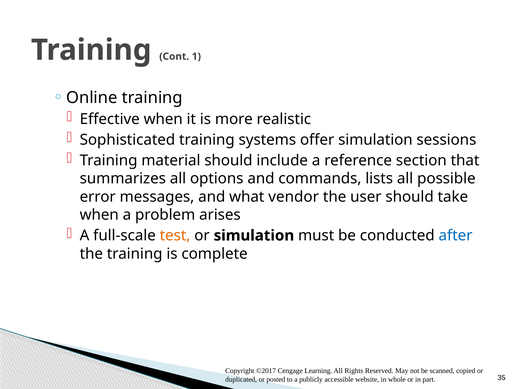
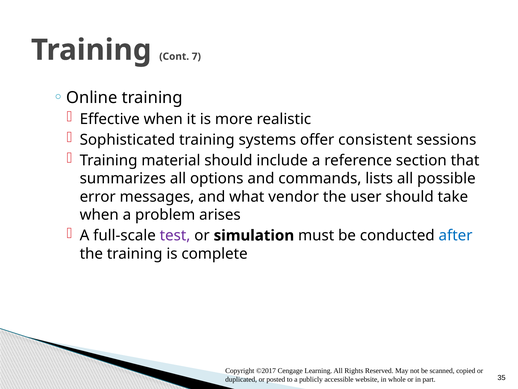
1: 1 -> 7
offer simulation: simulation -> consistent
test colour: orange -> purple
